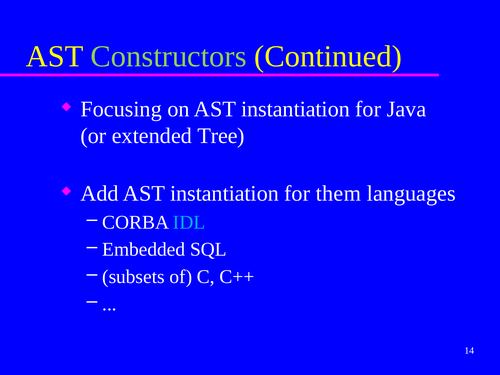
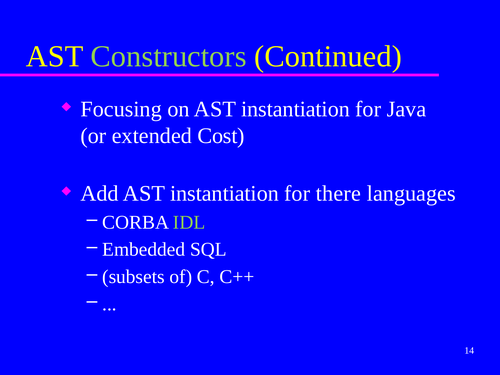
Tree: Tree -> Cost
them: them -> there
IDL colour: light blue -> light green
